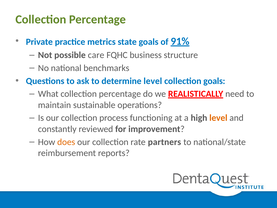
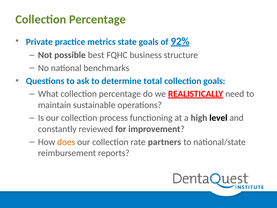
91%: 91% -> 92%
care: care -> best
determine level: level -> total
level at (218, 118) colour: orange -> black
